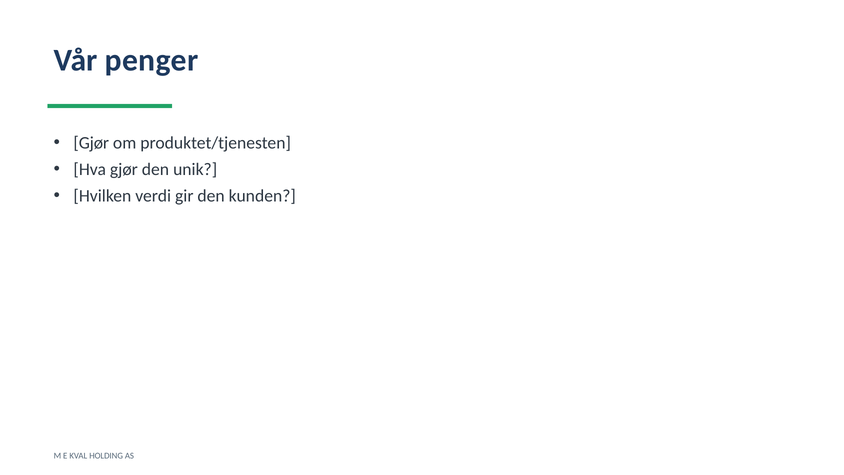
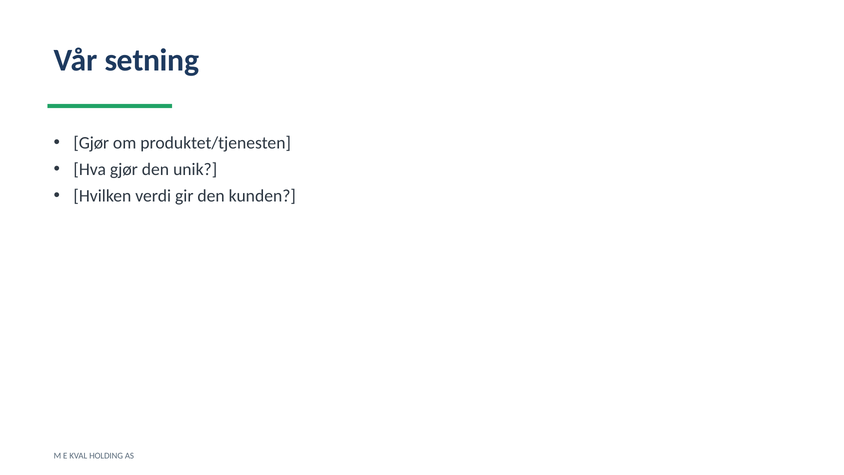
penger: penger -> setning
